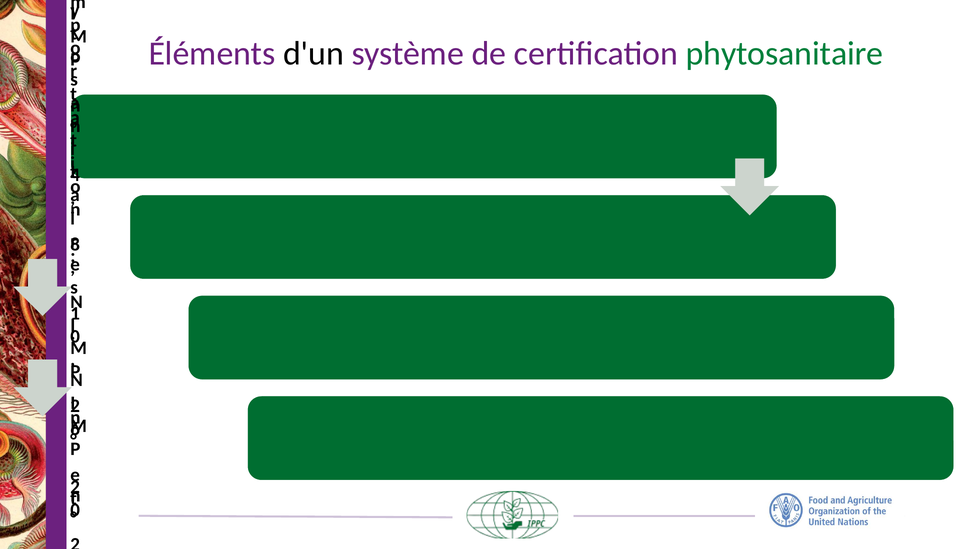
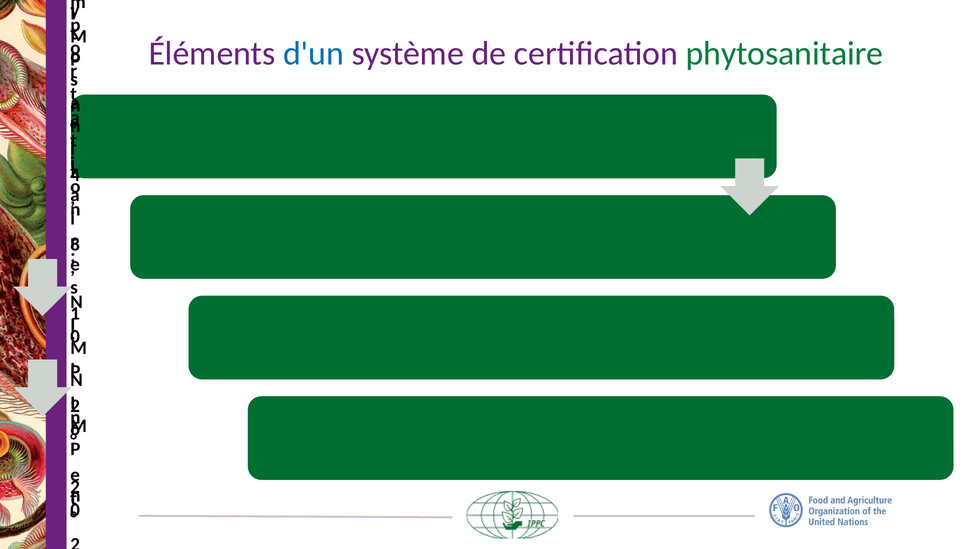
d'un colour: black -> blue
